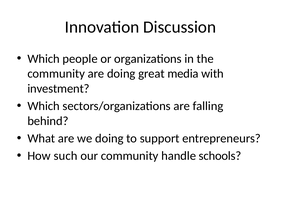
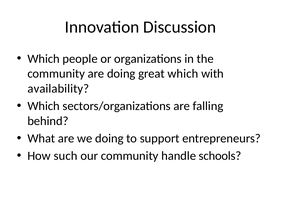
great media: media -> which
investment: investment -> availability
